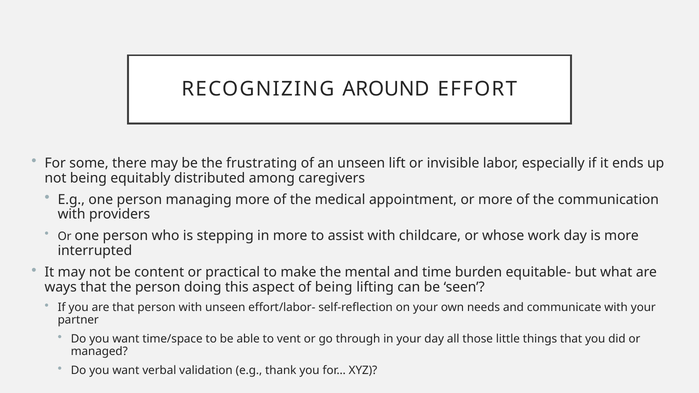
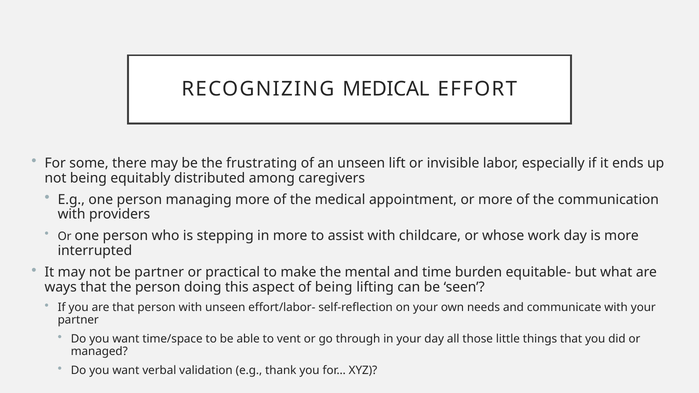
RECOGNIZING AROUND: AROUND -> MEDICAL
be content: content -> partner
